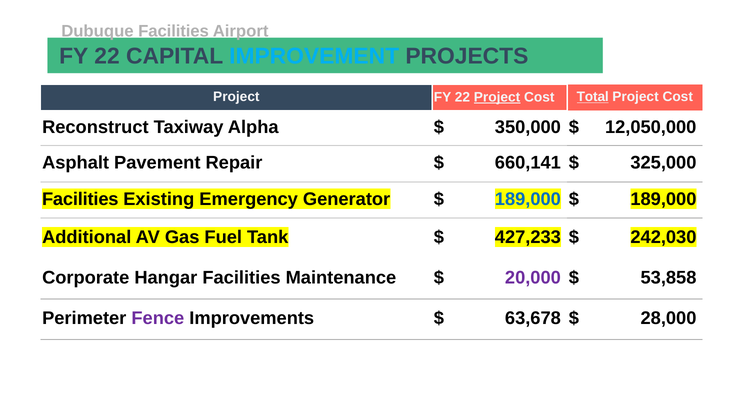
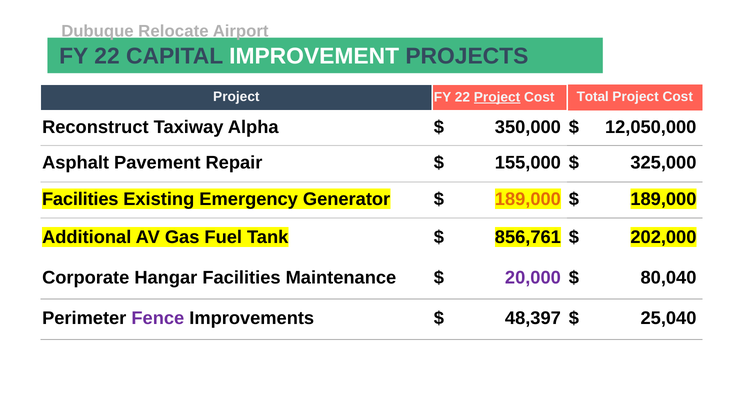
Dubuque Facilities: Facilities -> Relocate
IMPROVEMENT colour: light blue -> white
Total underline: present -> none
660,141: 660,141 -> 155,000
189,000 at (528, 199) colour: blue -> orange
427,233: 427,233 -> 856,761
242,030: 242,030 -> 202,000
53,858: 53,858 -> 80,040
63,678: 63,678 -> 48,397
28,000: 28,000 -> 25,040
